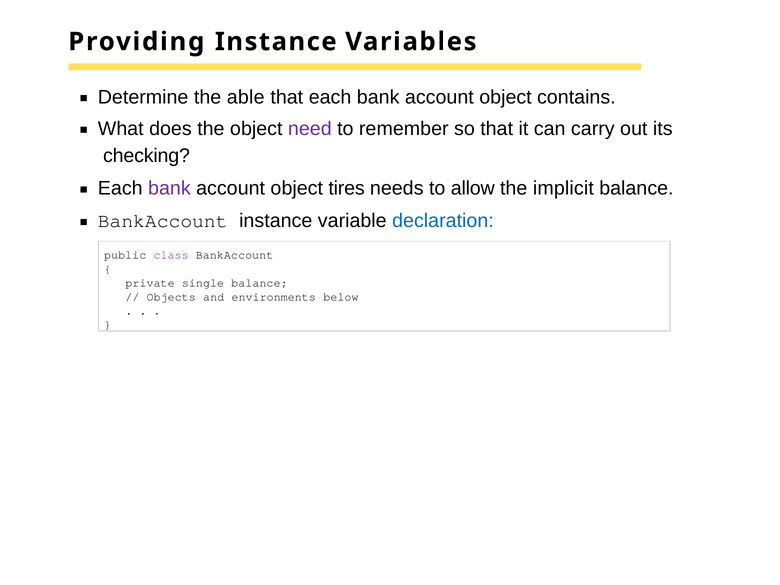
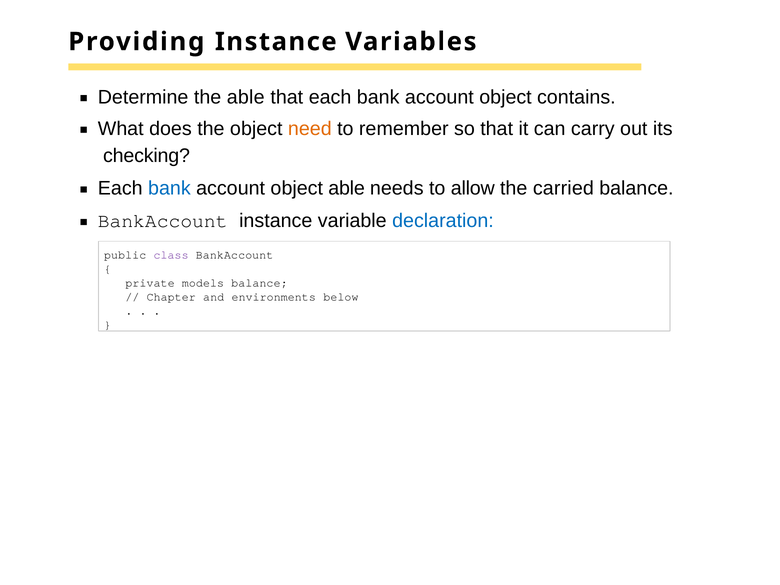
need colour: purple -> orange
bank at (169, 188) colour: purple -> blue
object tires: tires -> able
implicit: implicit -> carried
single: single -> models
Objects: Objects -> Chapter
